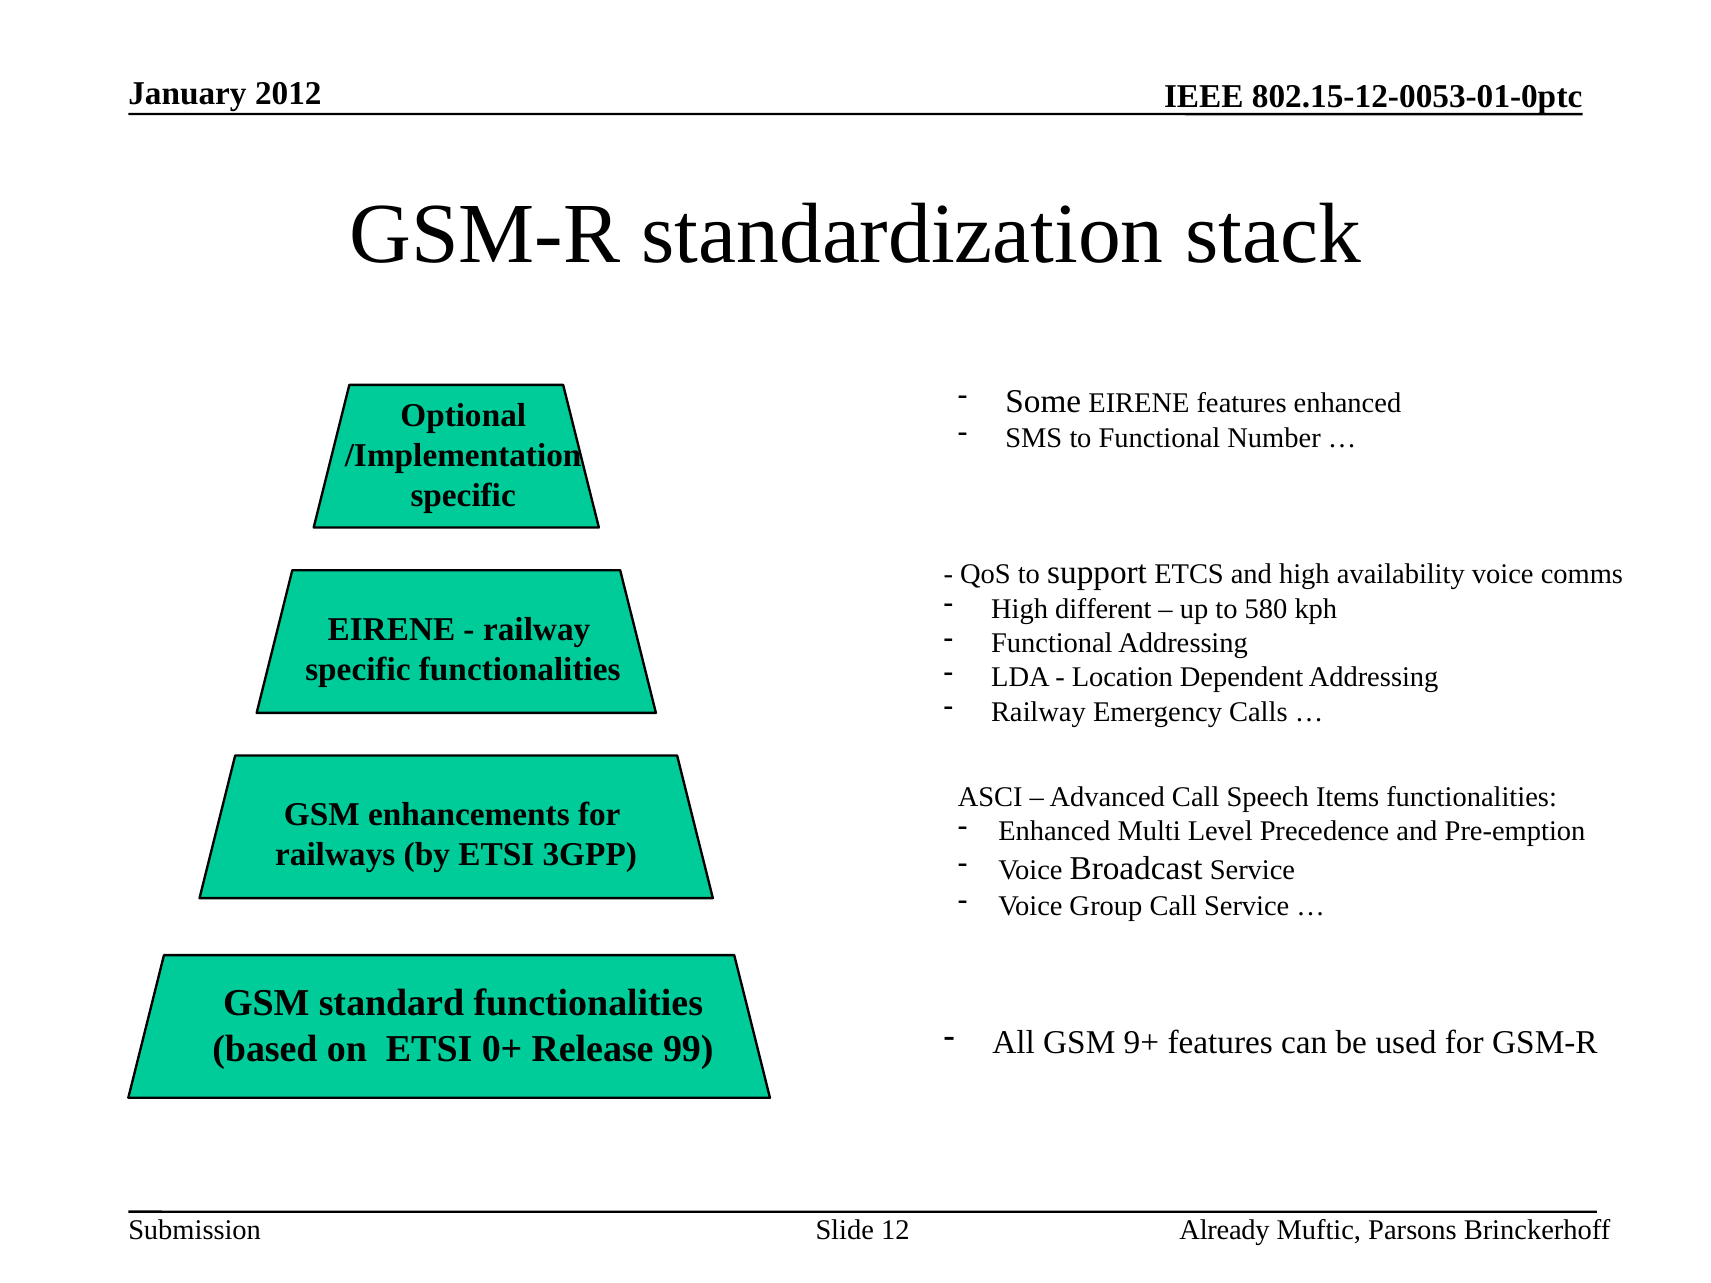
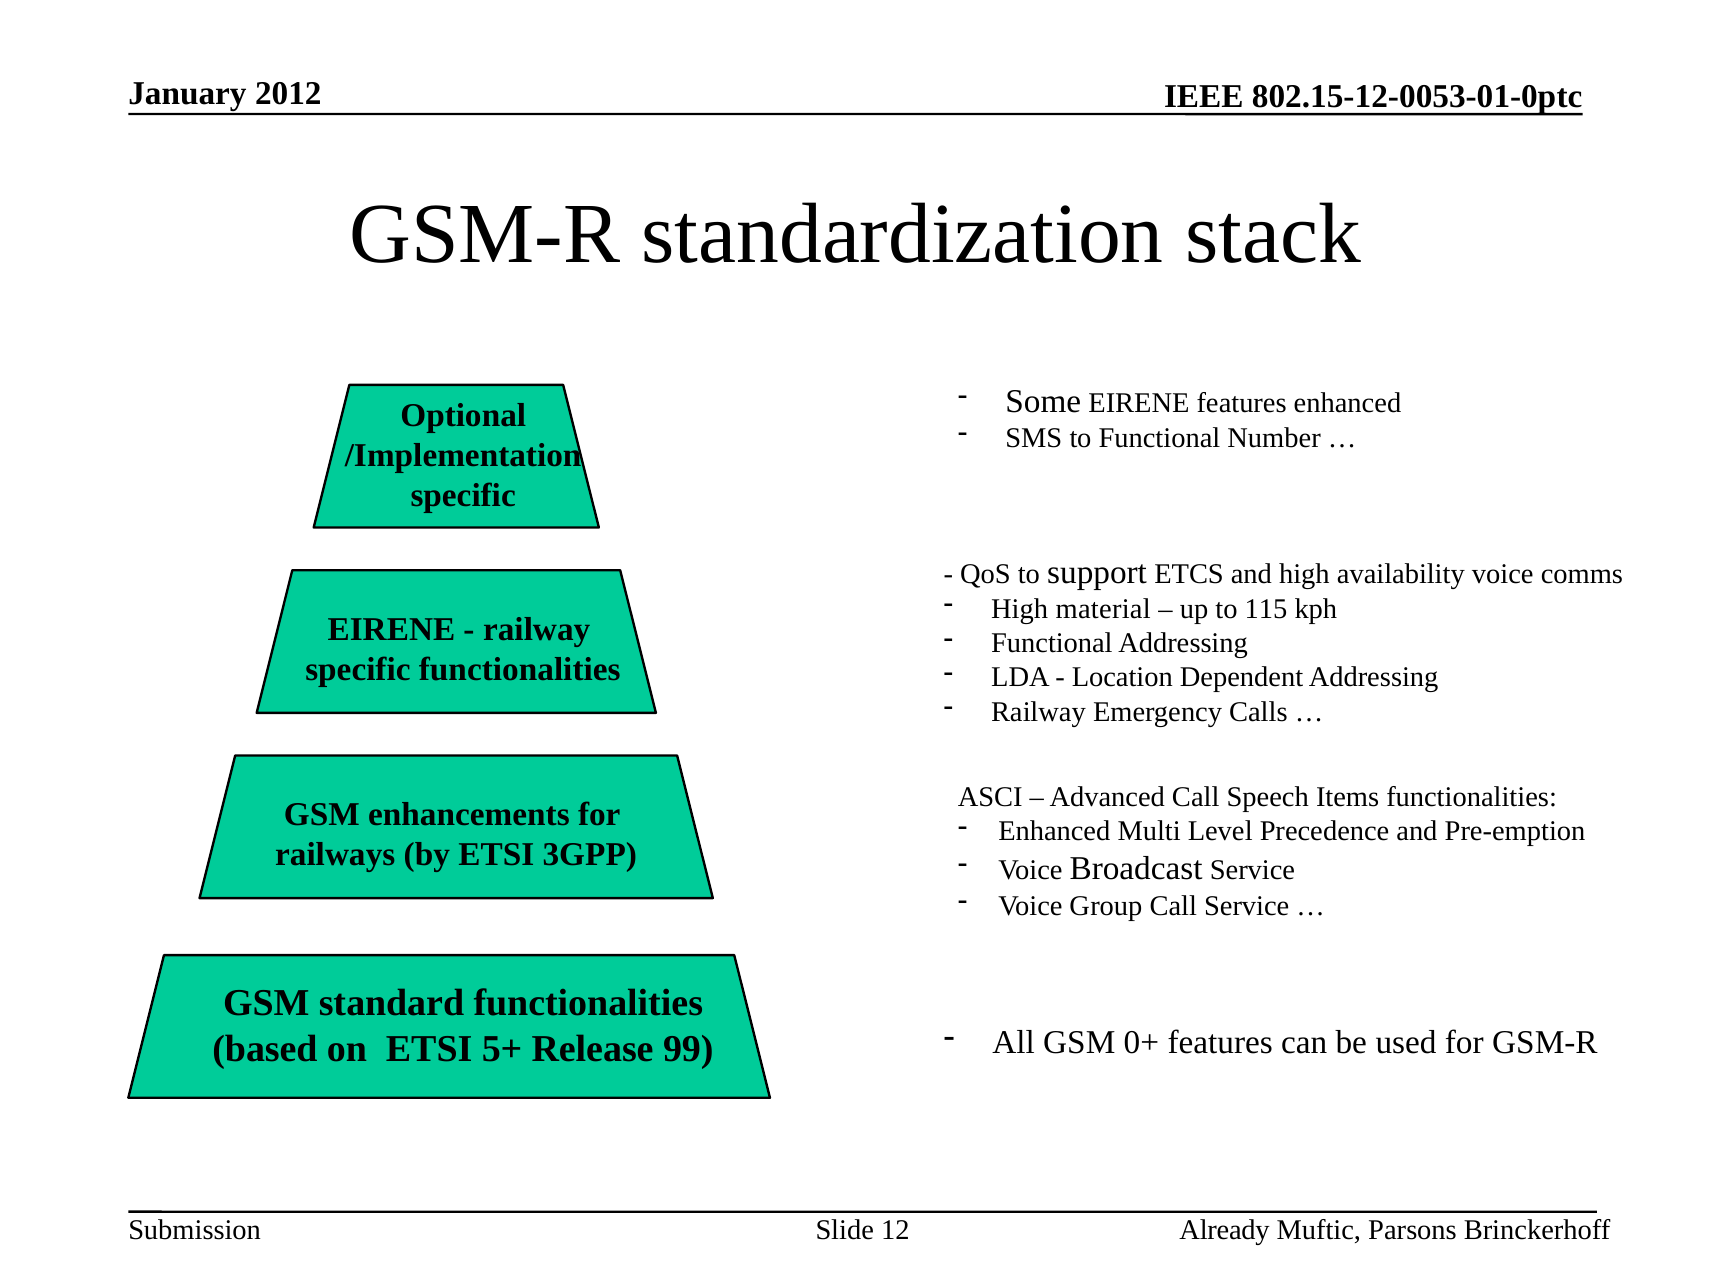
different: different -> material
580: 580 -> 115
9+: 9+ -> 0+
0+: 0+ -> 5+
